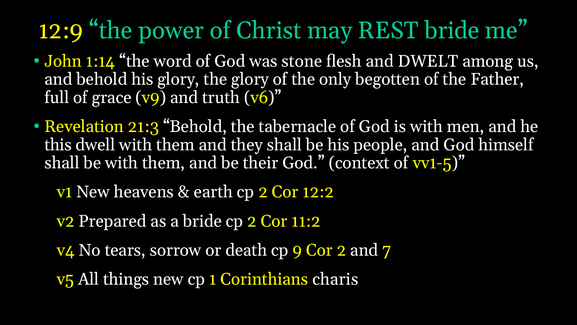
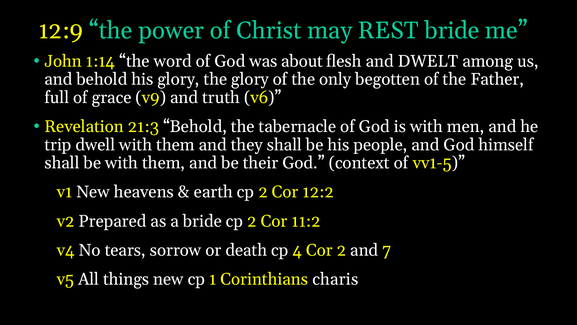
stone: stone -> about
this: this -> trip
9: 9 -> 4
